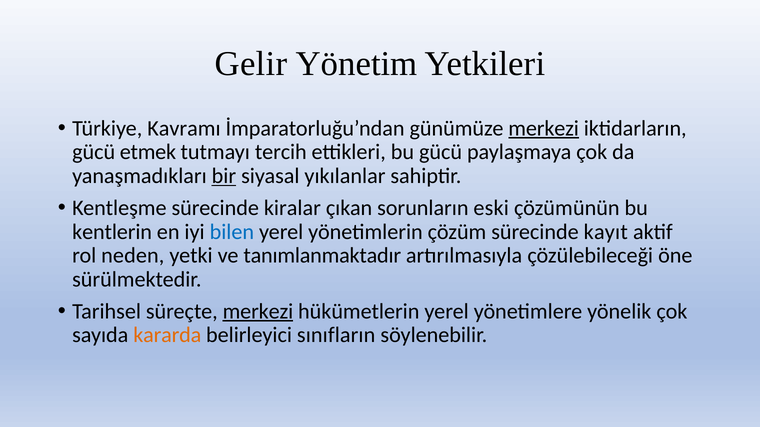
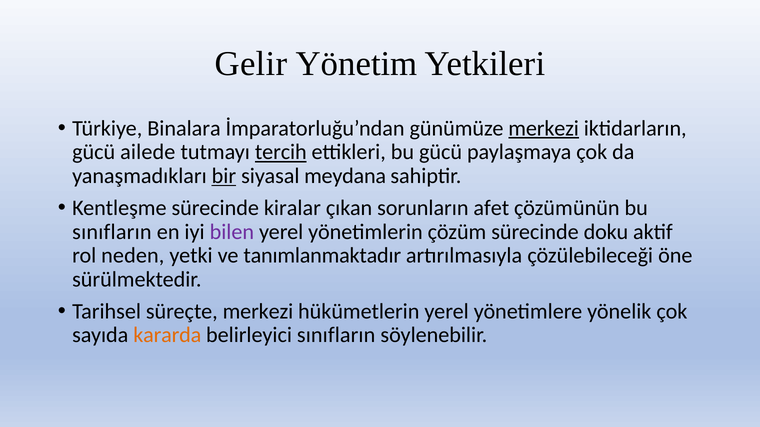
Kavramı: Kavramı -> Binalara
etmek: etmek -> ailede
tercih underline: none -> present
yıkılanlar: yıkılanlar -> meydana
eski: eski -> afet
kentlerin at (112, 232): kentlerin -> sınıfların
bilen colour: blue -> purple
kayıt: kayıt -> doku
merkezi at (258, 312) underline: present -> none
